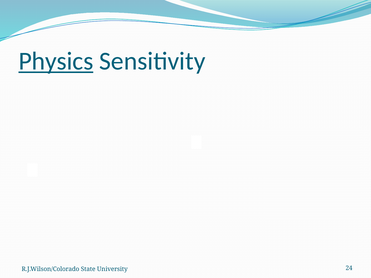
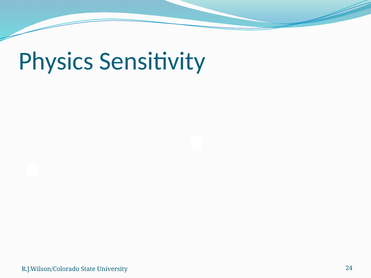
Physics underline: present -> none
